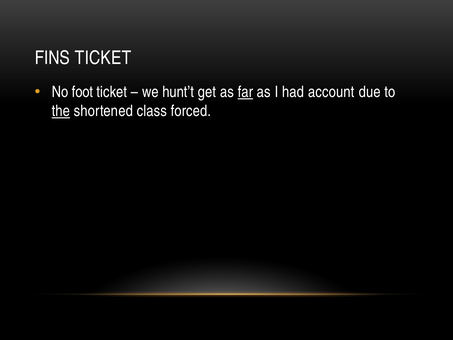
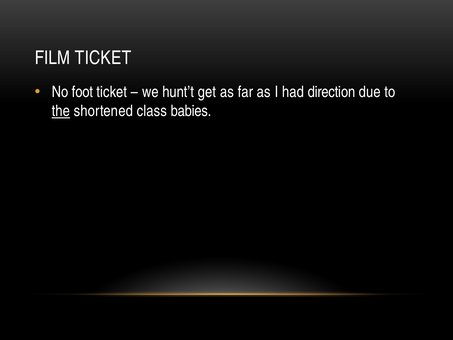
FINS: FINS -> FILM
far underline: present -> none
account: account -> direction
forced: forced -> babies
